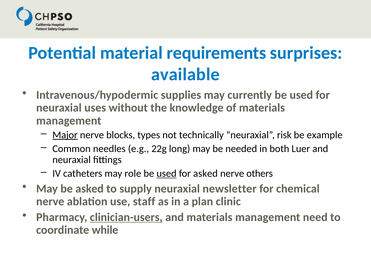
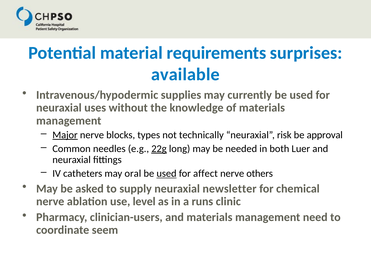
example: example -> approval
22g underline: none -> present
role: role -> oral
for asked: asked -> affect
staff: staff -> level
plan: plan -> runs
clinician-users underline: present -> none
while: while -> seem
